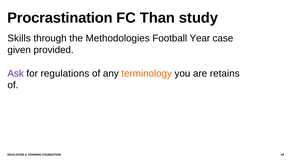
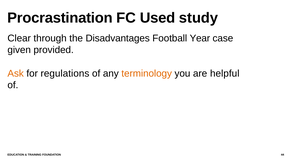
Than: Than -> Used
Skills: Skills -> Clear
Methodologies: Methodologies -> Disadvantages
Ask colour: purple -> orange
retains: retains -> helpful
